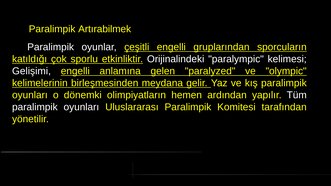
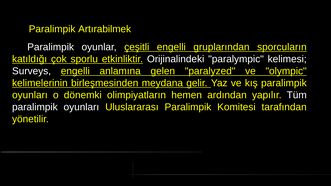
Gelişimi: Gelişimi -> Surveys
